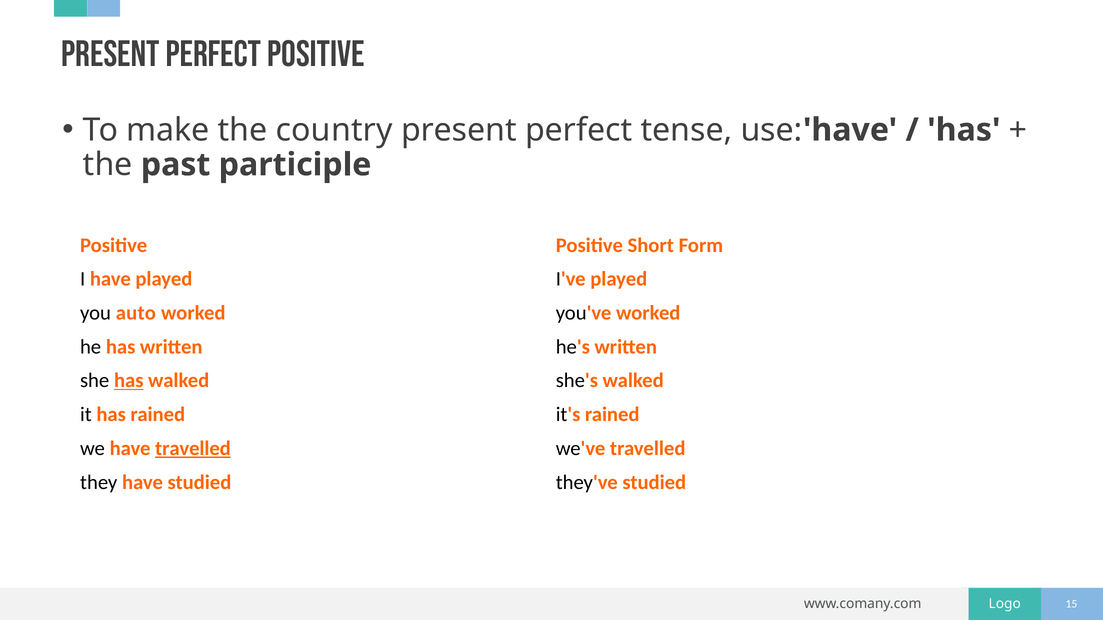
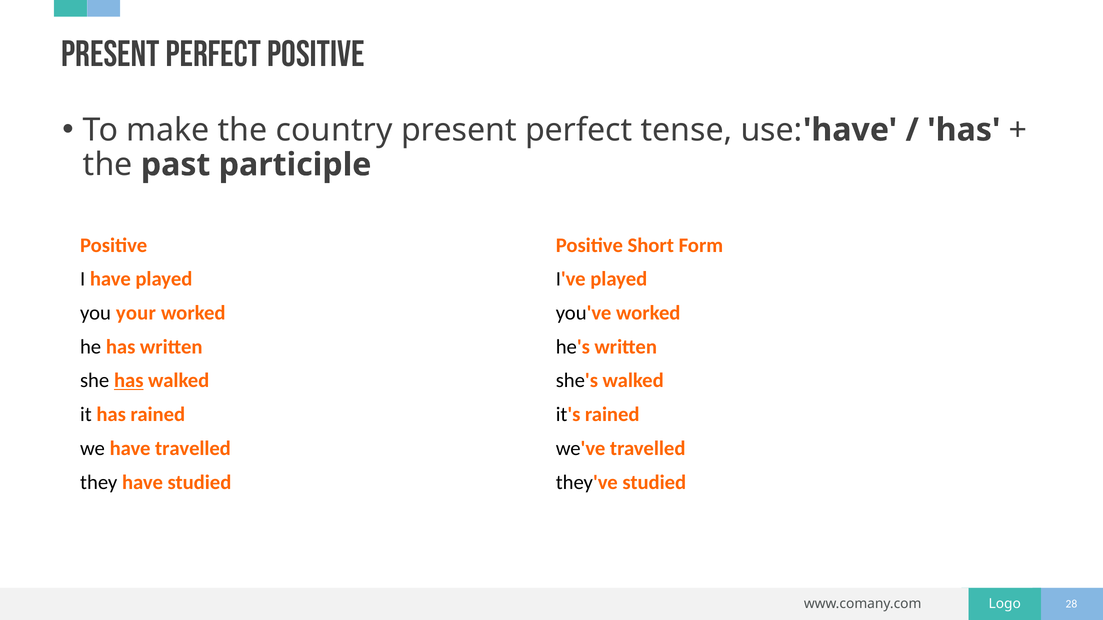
auto: auto -> your
travelled at (193, 449) underline: present -> none
15: 15 -> 28
